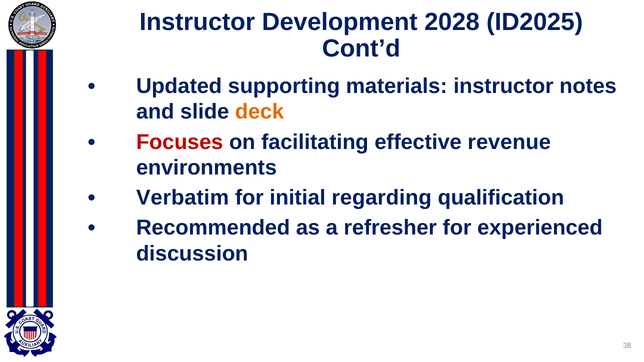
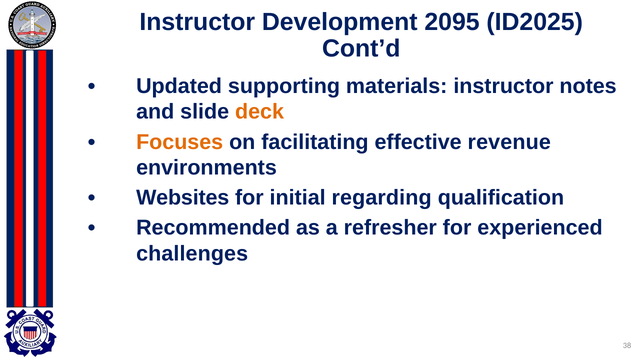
2028: 2028 -> 2095
Focuses colour: red -> orange
Verbatim: Verbatim -> Websites
discussion: discussion -> challenges
